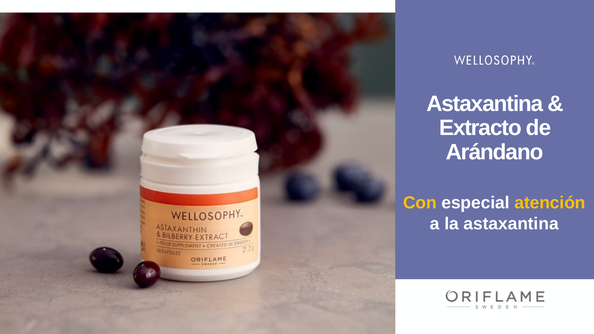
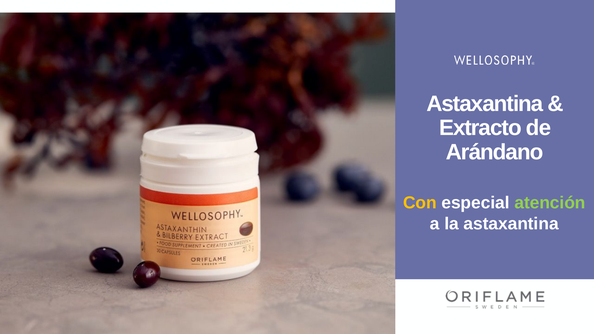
atención colour: yellow -> light green
